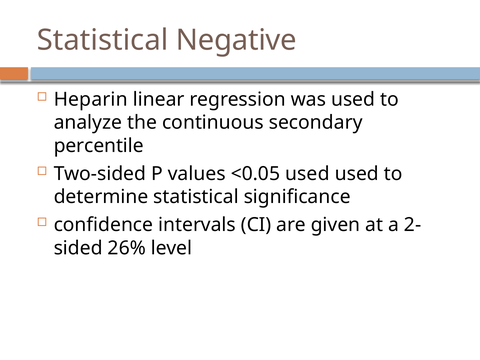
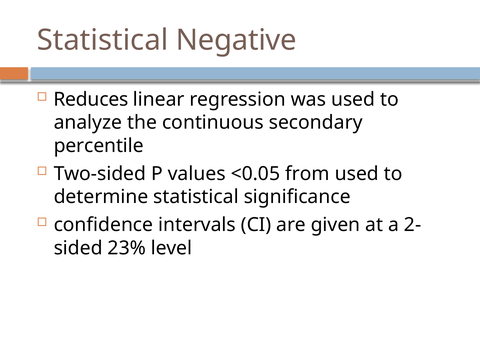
Heparin: Heparin -> Reduces
<0.05 used: used -> from
26%: 26% -> 23%
